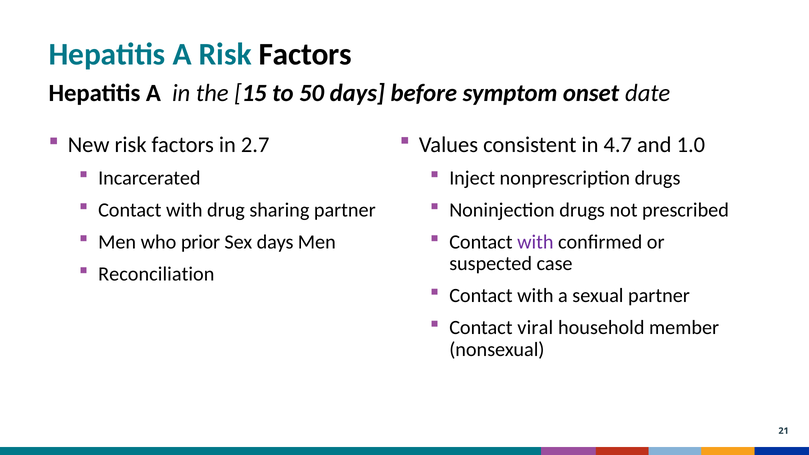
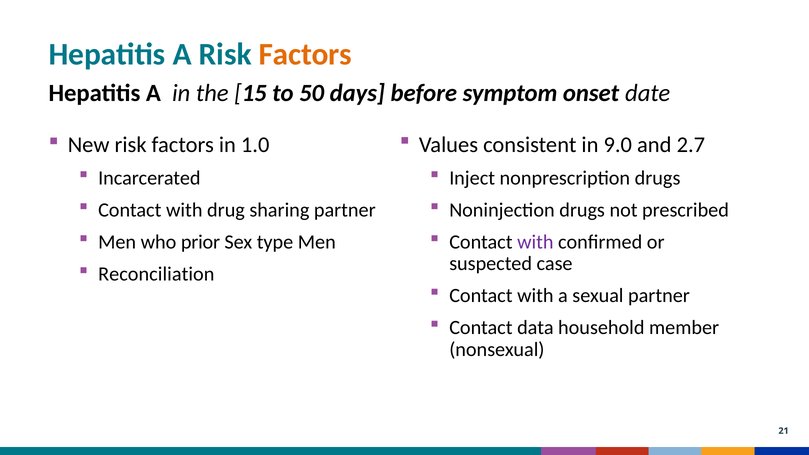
Factors at (305, 54) colour: black -> orange
4.7: 4.7 -> 9.0
1.0: 1.0 -> 2.7
2.7: 2.7 -> 1.0
Sex days: days -> type
viral: viral -> data
